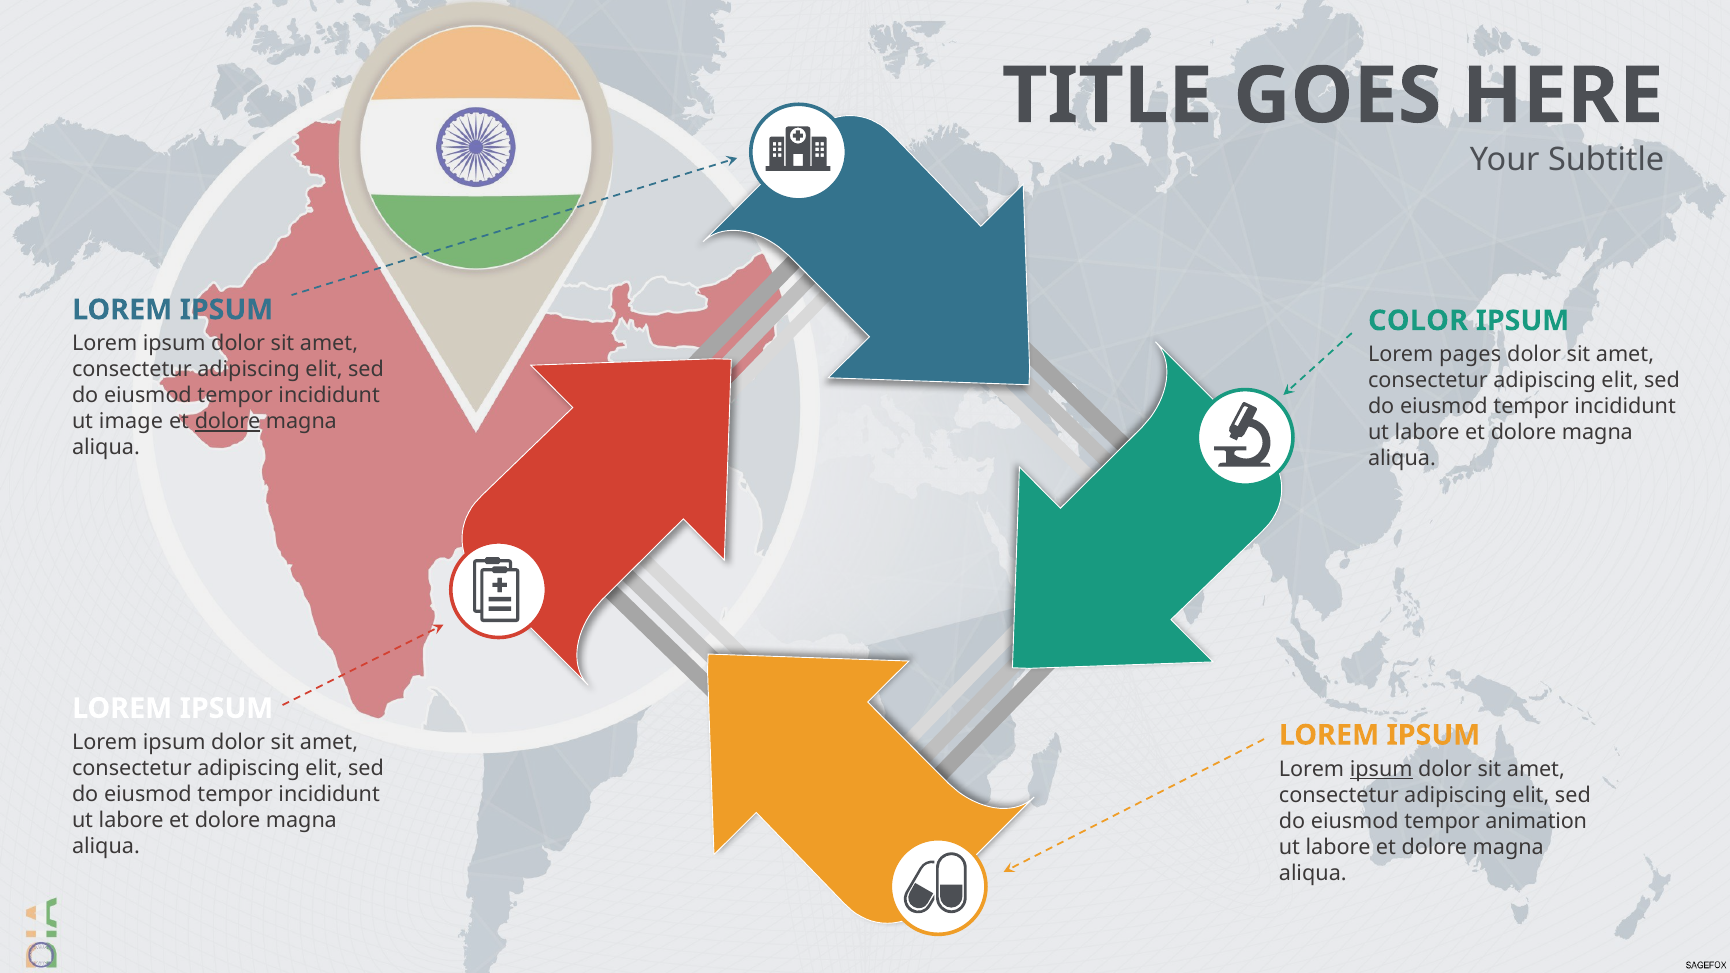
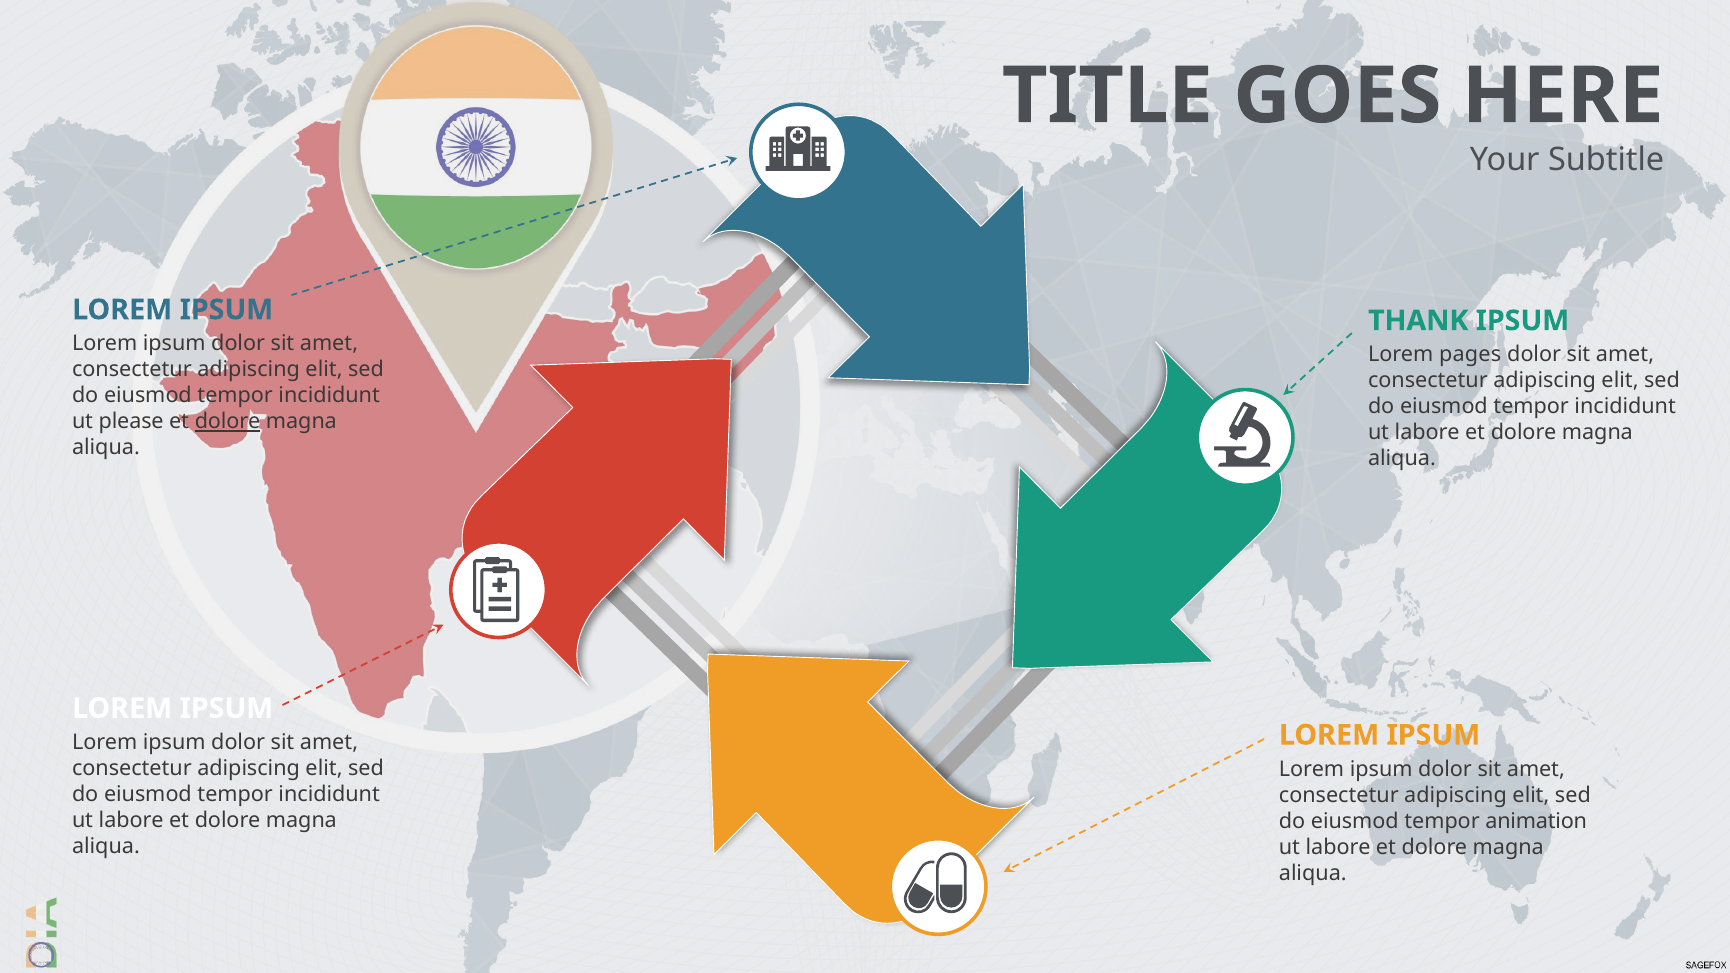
COLOR: COLOR -> THANK
image: image -> please
ipsum at (1381, 769) underline: present -> none
